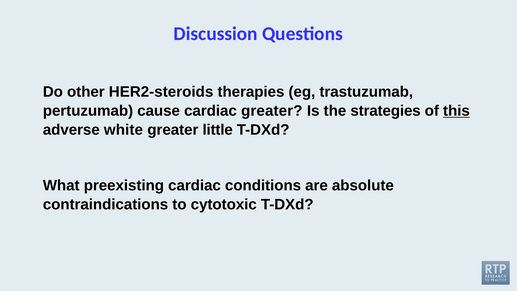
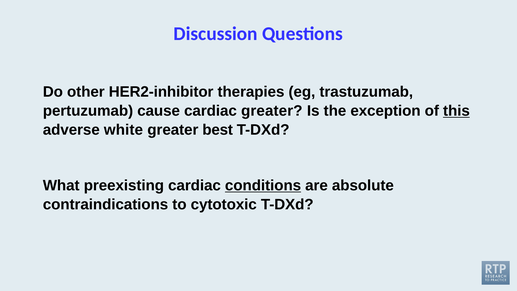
HER2-steroids: HER2-steroids -> HER2-inhibitor
strategies: strategies -> exception
little: little -> best
conditions underline: none -> present
